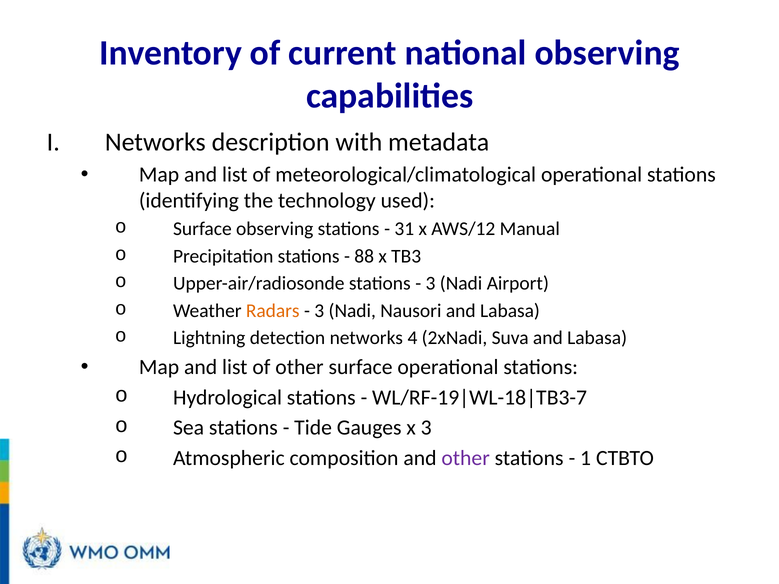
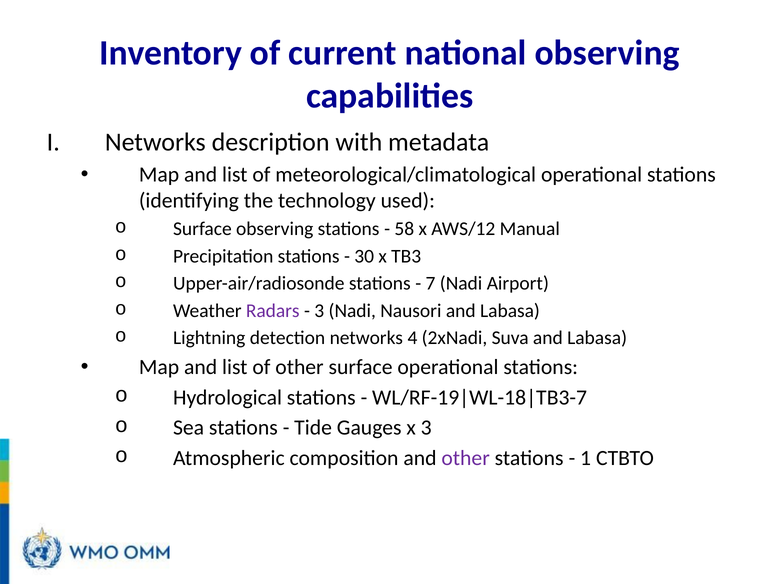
31: 31 -> 58
88: 88 -> 30
3 at (430, 284): 3 -> 7
Radars colour: orange -> purple
